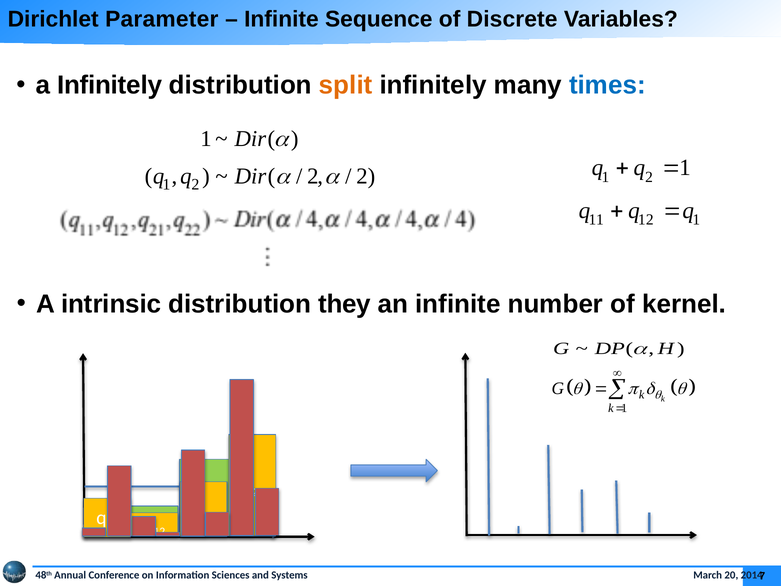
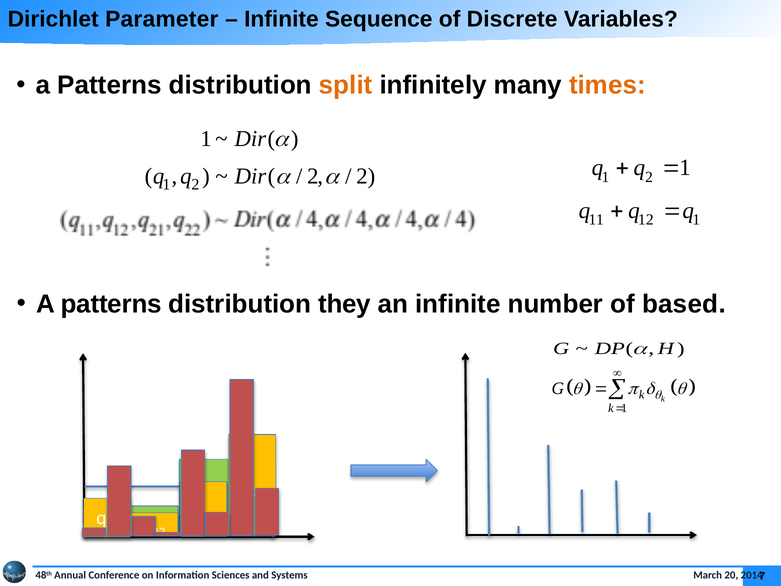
Infinitely at (110, 85): Infinitely -> Patterns
times colour: blue -> orange
intrinsic at (111, 304): intrinsic -> patterns
kernel: kernel -> based
